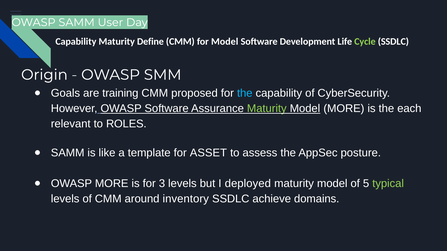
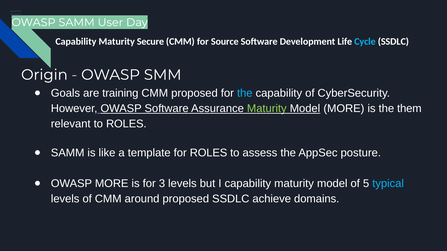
Define: Define -> Secure
for Model: Model -> Source
Cycle colour: light green -> light blue
each: each -> them
for ASSET: ASSET -> ROLES
I deployed: deployed -> capability
typical colour: light green -> light blue
around inventory: inventory -> proposed
